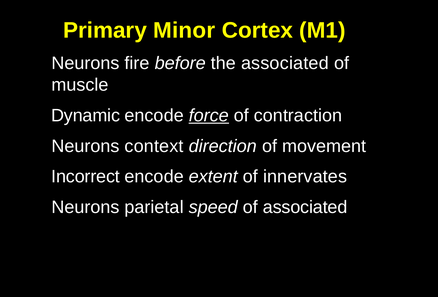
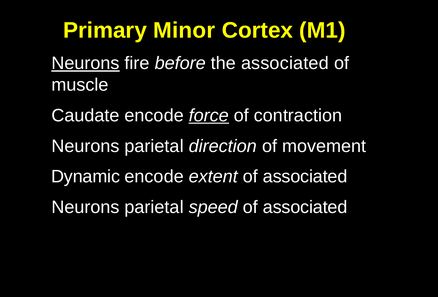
Neurons at (85, 63) underline: none -> present
Dynamic: Dynamic -> Caudate
context at (154, 146): context -> parietal
Incorrect: Incorrect -> Dynamic
extent of innervates: innervates -> associated
